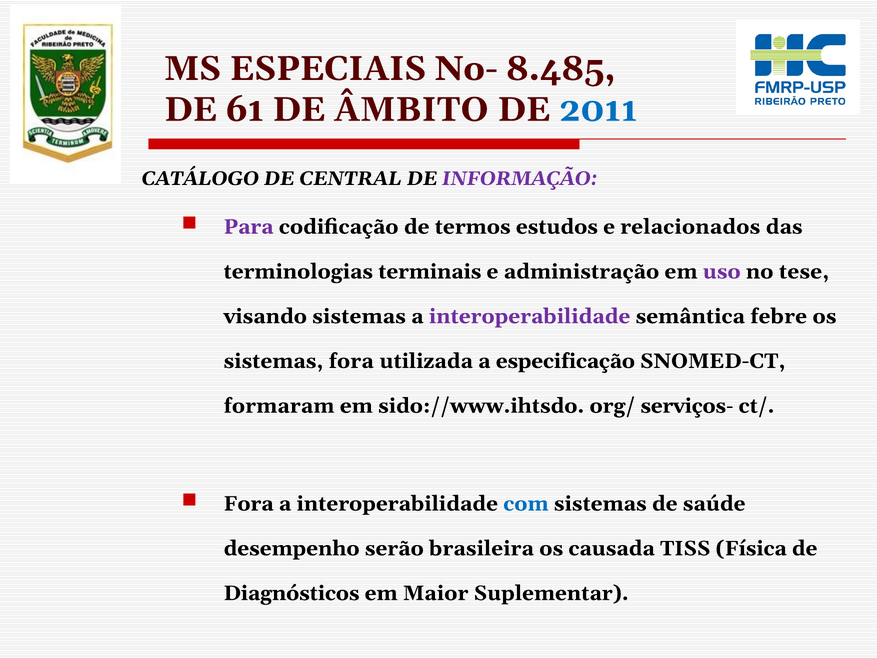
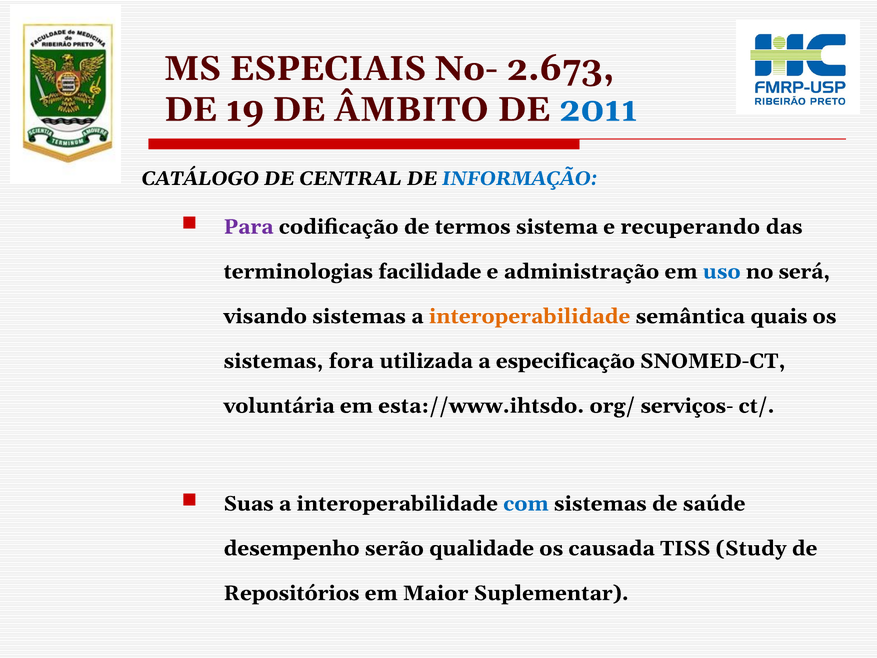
8.485: 8.485 -> 2.673
61: 61 -> 19
INFORMAÇÃO colour: purple -> blue
estudos: estudos -> sistema
relacionados: relacionados -> recuperando
terminais: terminais -> facilidade
uso colour: purple -> blue
tese: tese -> será
interoperabilidade at (530, 316) colour: purple -> orange
febre: febre -> quais
formaram: formaram -> voluntária
sido://www.ihtsdo: sido://www.ihtsdo -> esta://www.ihtsdo
Fora at (249, 503): Fora -> Suas
brasileira: brasileira -> qualidade
Física: Física -> Study
Diagnósticos: Diagnósticos -> Repositórios
